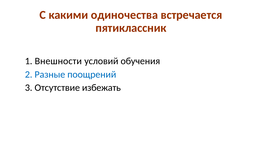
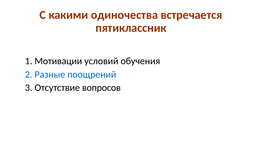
Внешности: Внешности -> Мотивации
избежать: избежать -> вопросов
